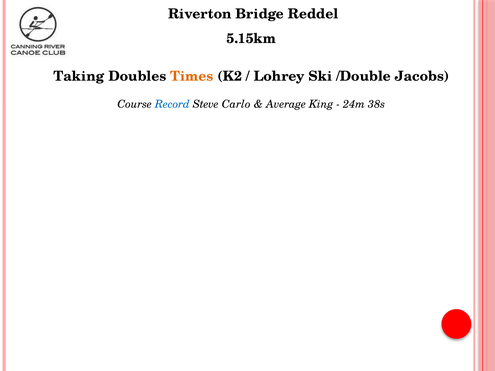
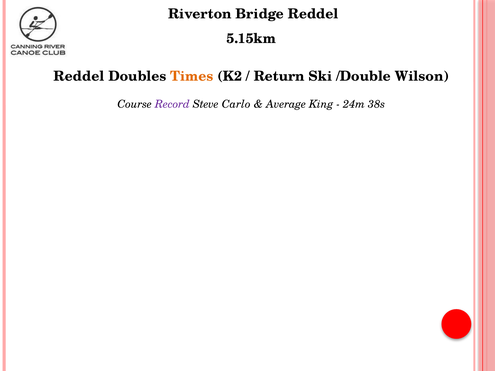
Taking at (79, 76): Taking -> Reddel
Lohrey: Lohrey -> Return
Jacobs: Jacobs -> Wilson
Record colour: blue -> purple
